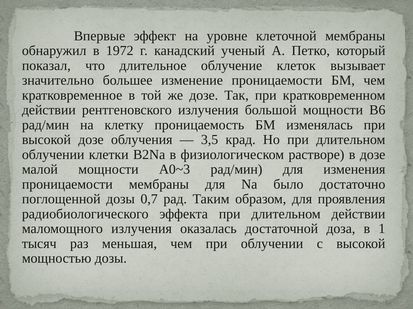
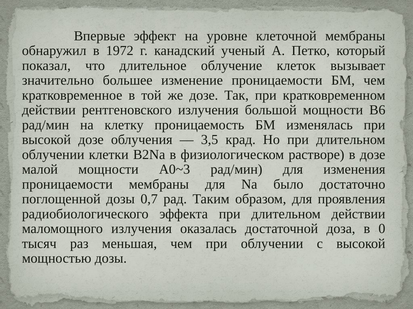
1: 1 -> 0
